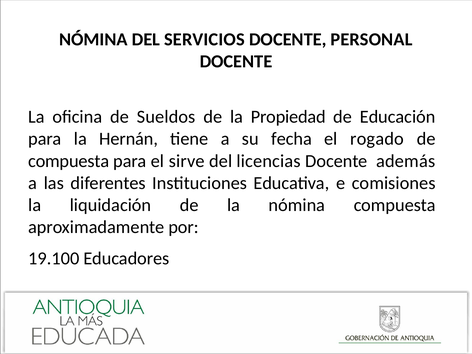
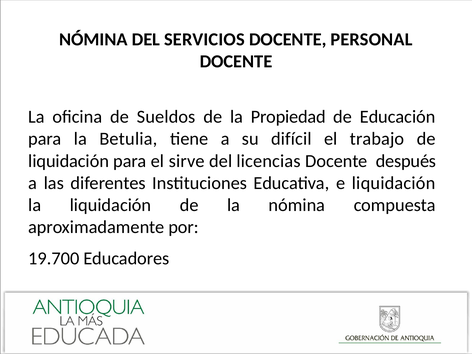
Hernán: Hernán -> Betulia
fecha: fecha -> difícil
rogado: rogado -> trabajo
compuesta at (69, 161): compuesta -> liquidación
además: además -> después
e comisiones: comisiones -> liquidación
19.100: 19.100 -> 19.700
